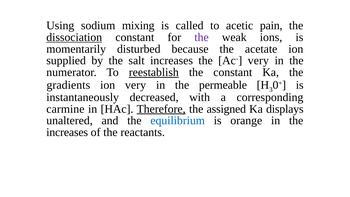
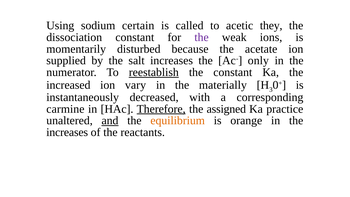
mixing: mixing -> certain
pain: pain -> they
dissociation underline: present -> none
Ac- very: very -> only
gradients: gradients -> increased
ion very: very -> vary
permeable: permeable -> materially
displays: displays -> practice
and underline: none -> present
equilibrium colour: blue -> orange
